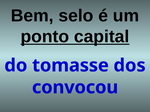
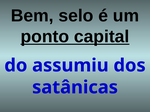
tomasse: tomasse -> assumiu
convocou: convocou -> satânicas
